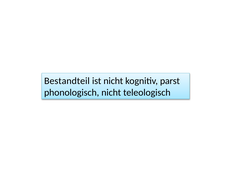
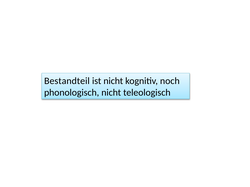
parst: parst -> noch
